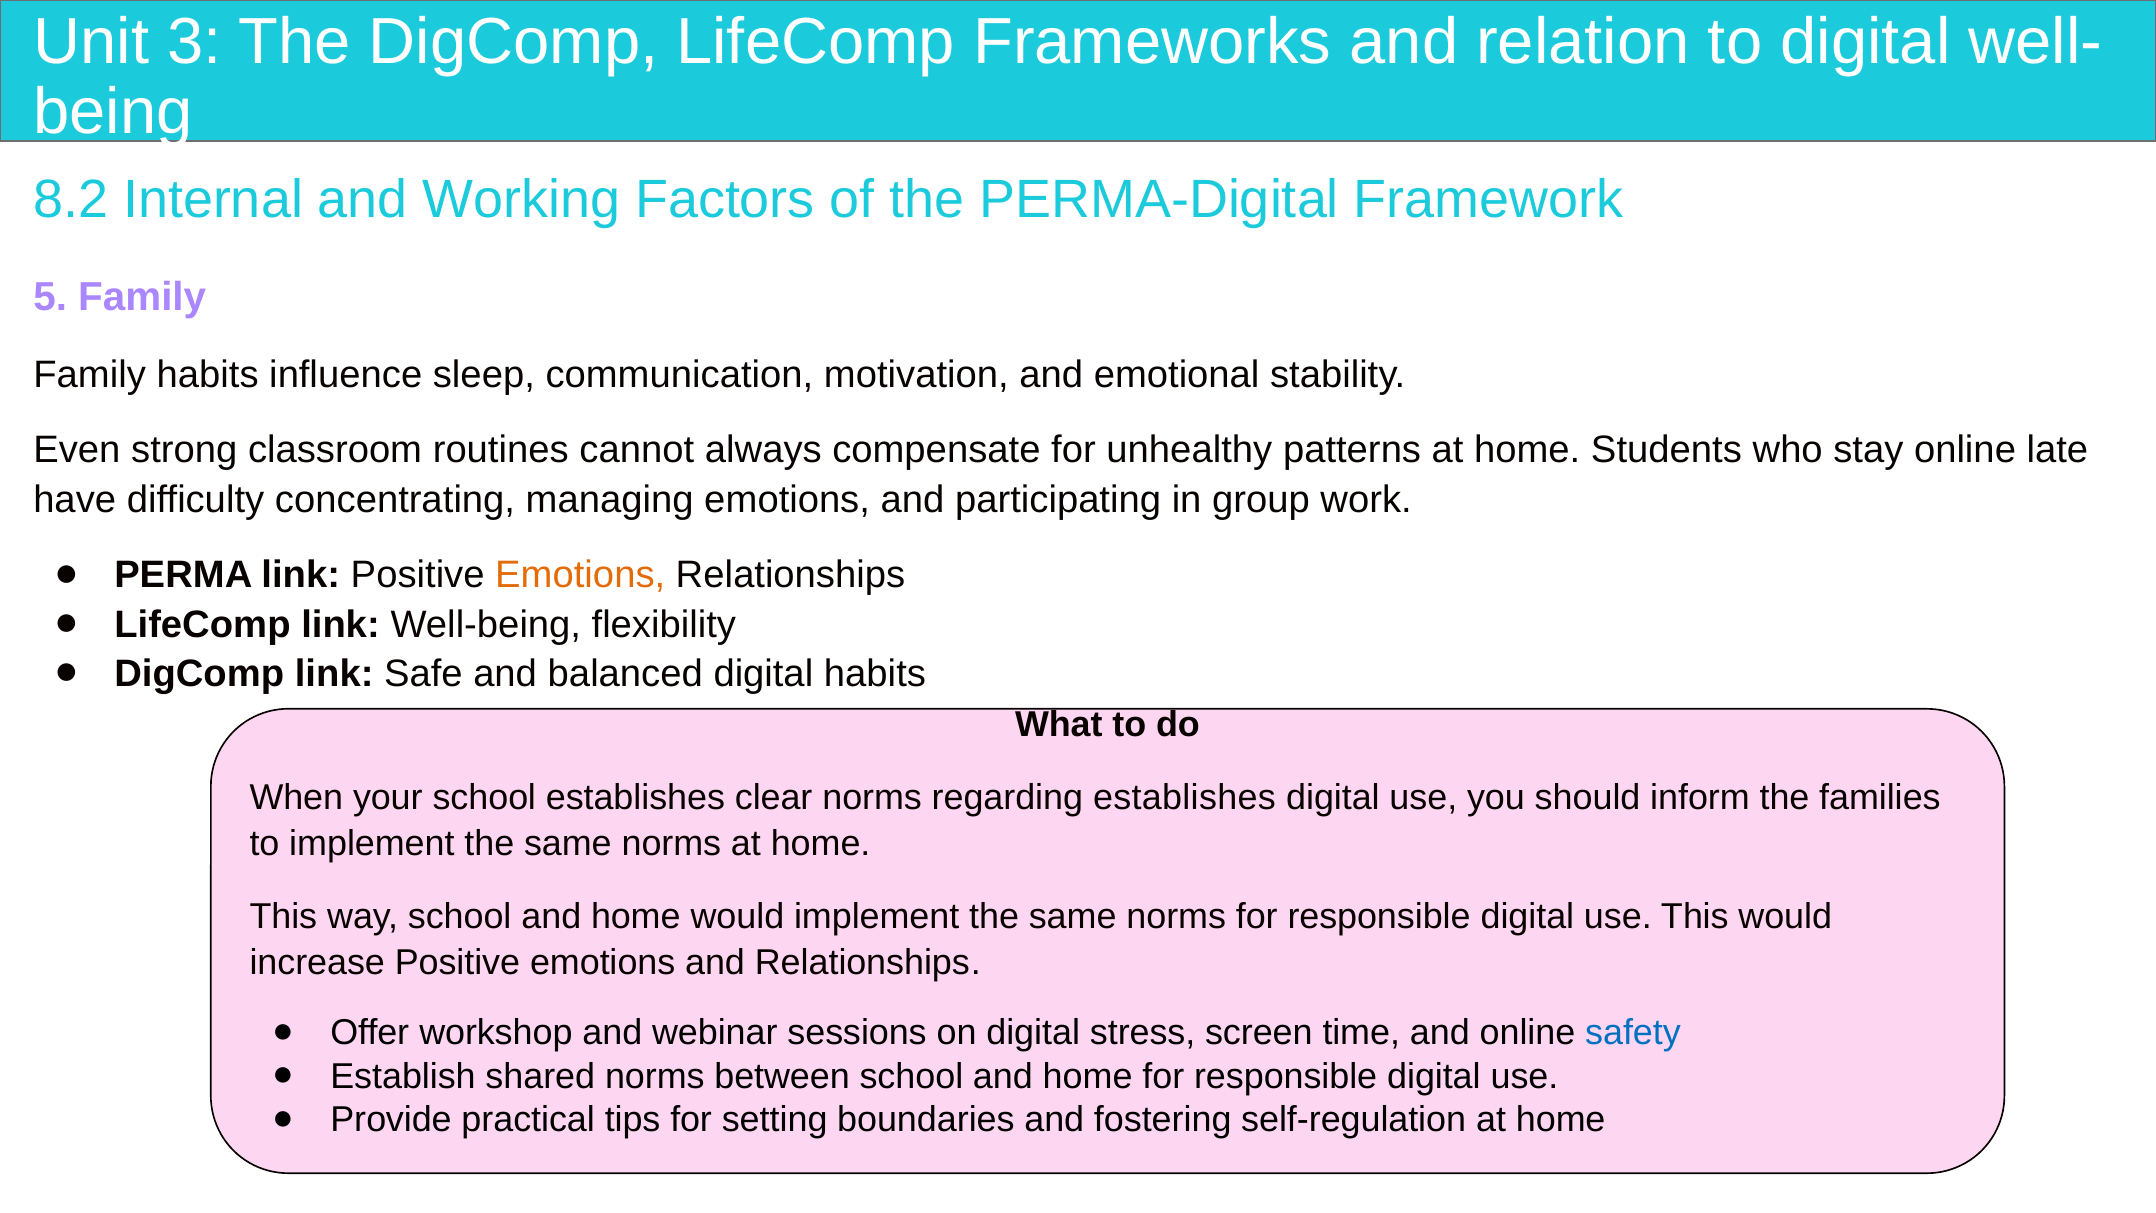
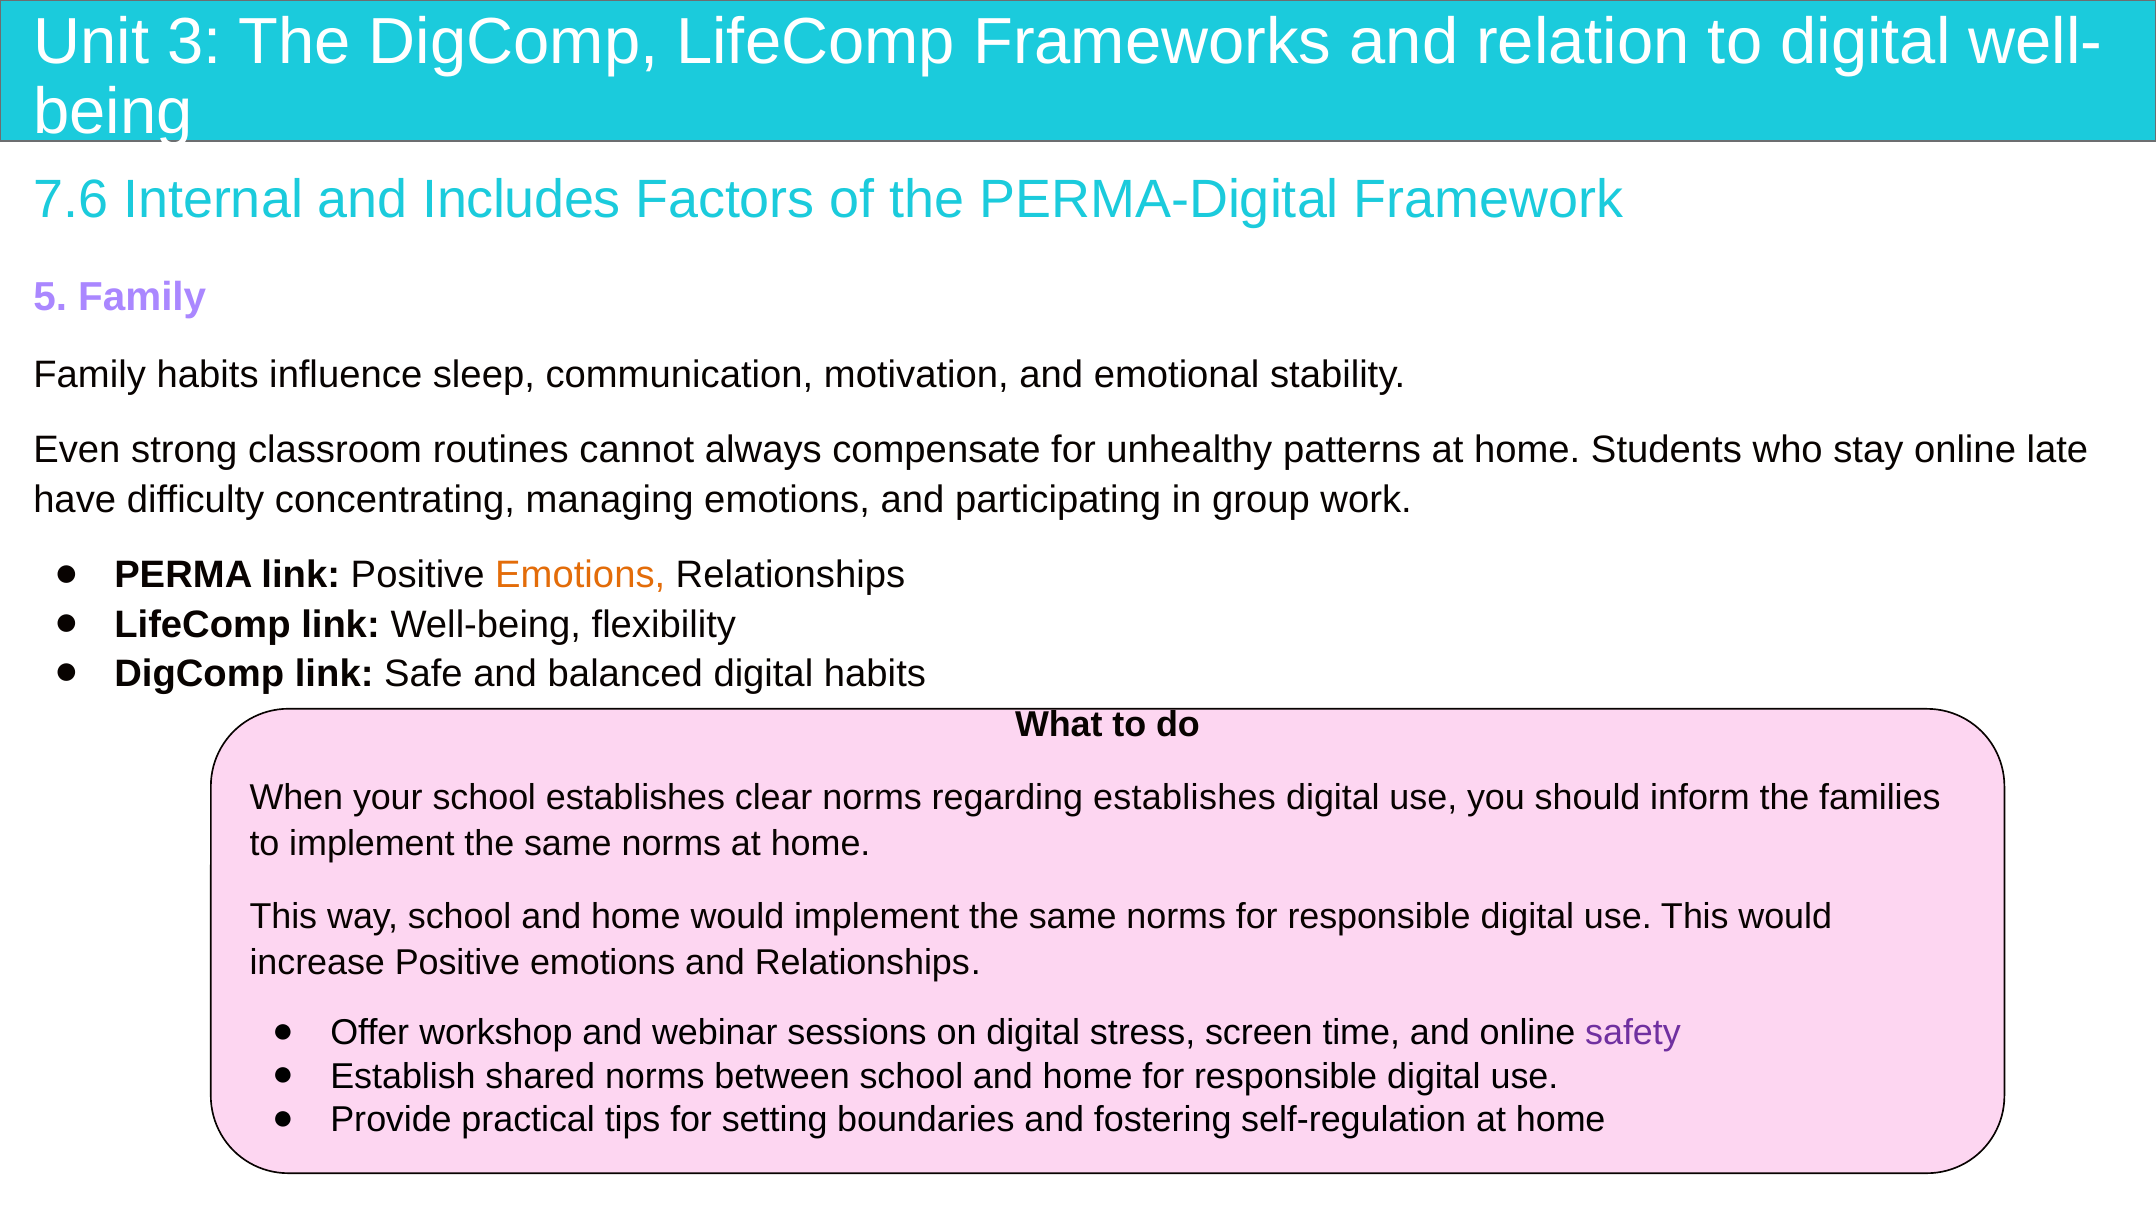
8.2: 8.2 -> 7.6
Working: Working -> Includes
safety colour: blue -> purple
